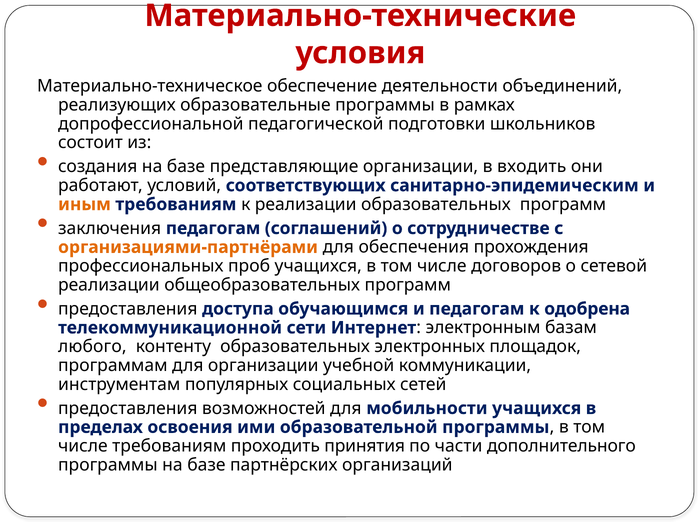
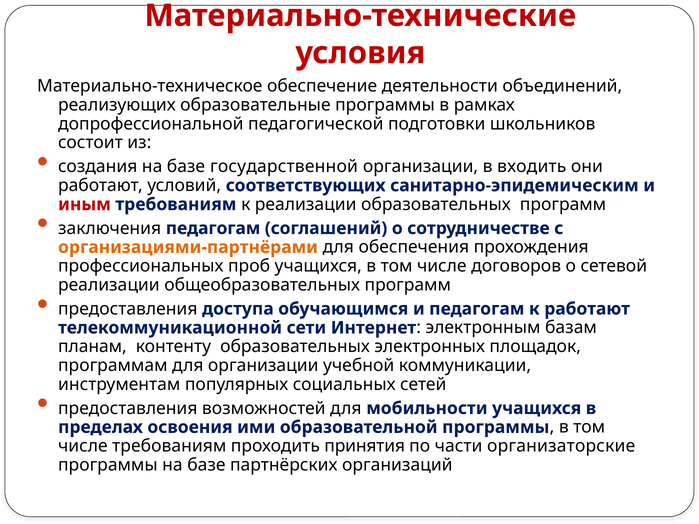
представляющие: представляющие -> государственной
иным colour: orange -> red
к одобрена: одобрена -> работают
любого: любого -> планам
дополнительного: дополнительного -> организаторские
